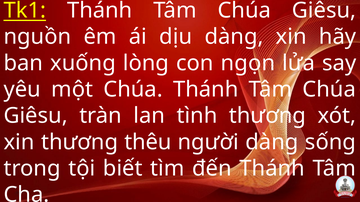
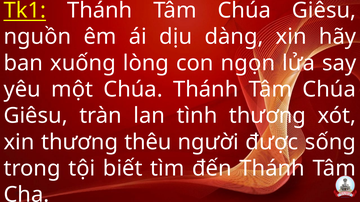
người dàng: dàng -> được
